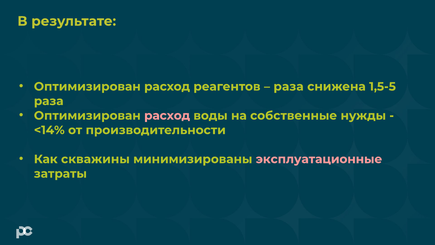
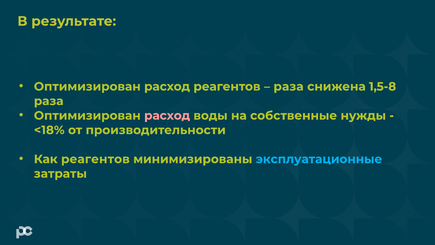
1,5-5: 1,5-5 -> 1,5-8
<14%: <14% -> <18%
Как скважины: скважины -> реагентов
эксплуатационные colour: pink -> light blue
